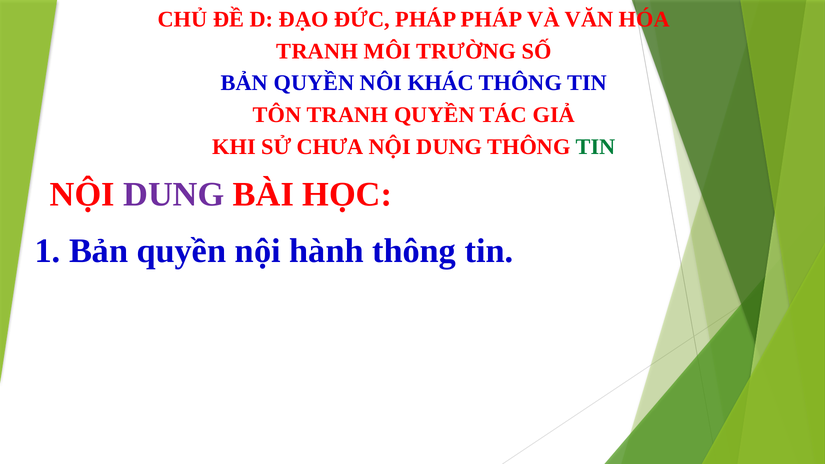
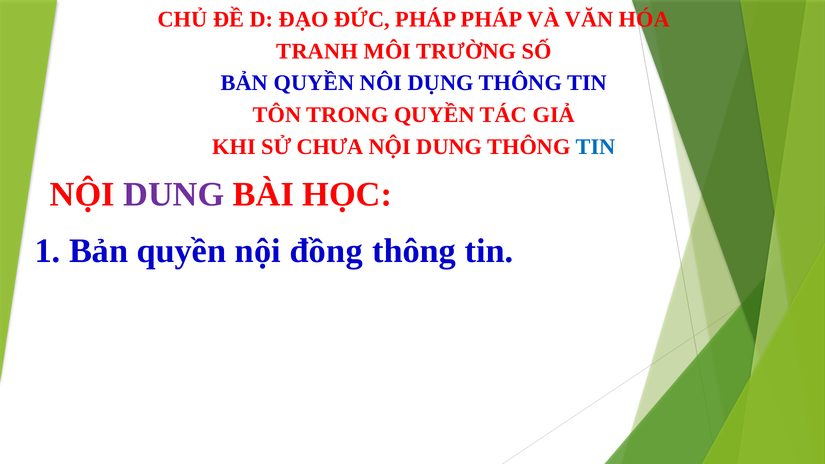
KHÁC: KHÁC -> DỤNG
TÔN TRANH: TRANH -> TRONG
TIN at (596, 147) colour: green -> blue
hành: hành -> đồng
